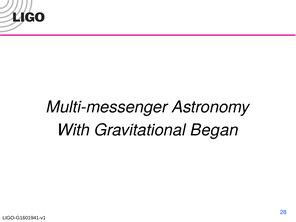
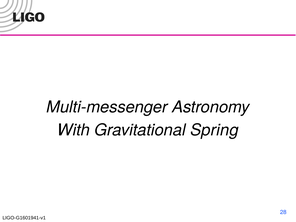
Began: Began -> Spring
